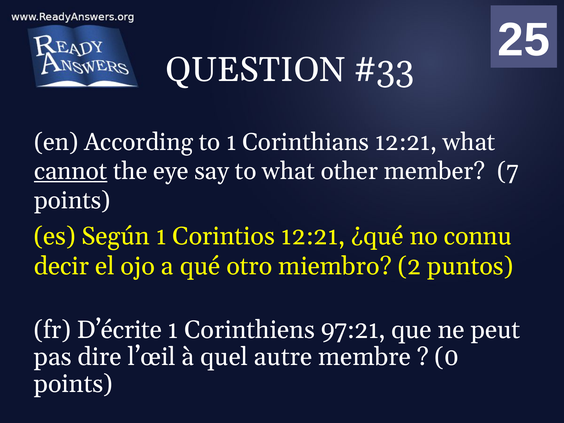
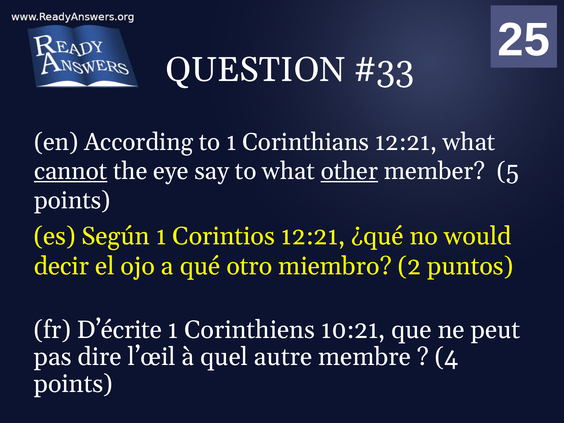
other underline: none -> present
7: 7 -> 5
connu: connu -> would
97:21: 97:21 -> 10:21
0: 0 -> 4
